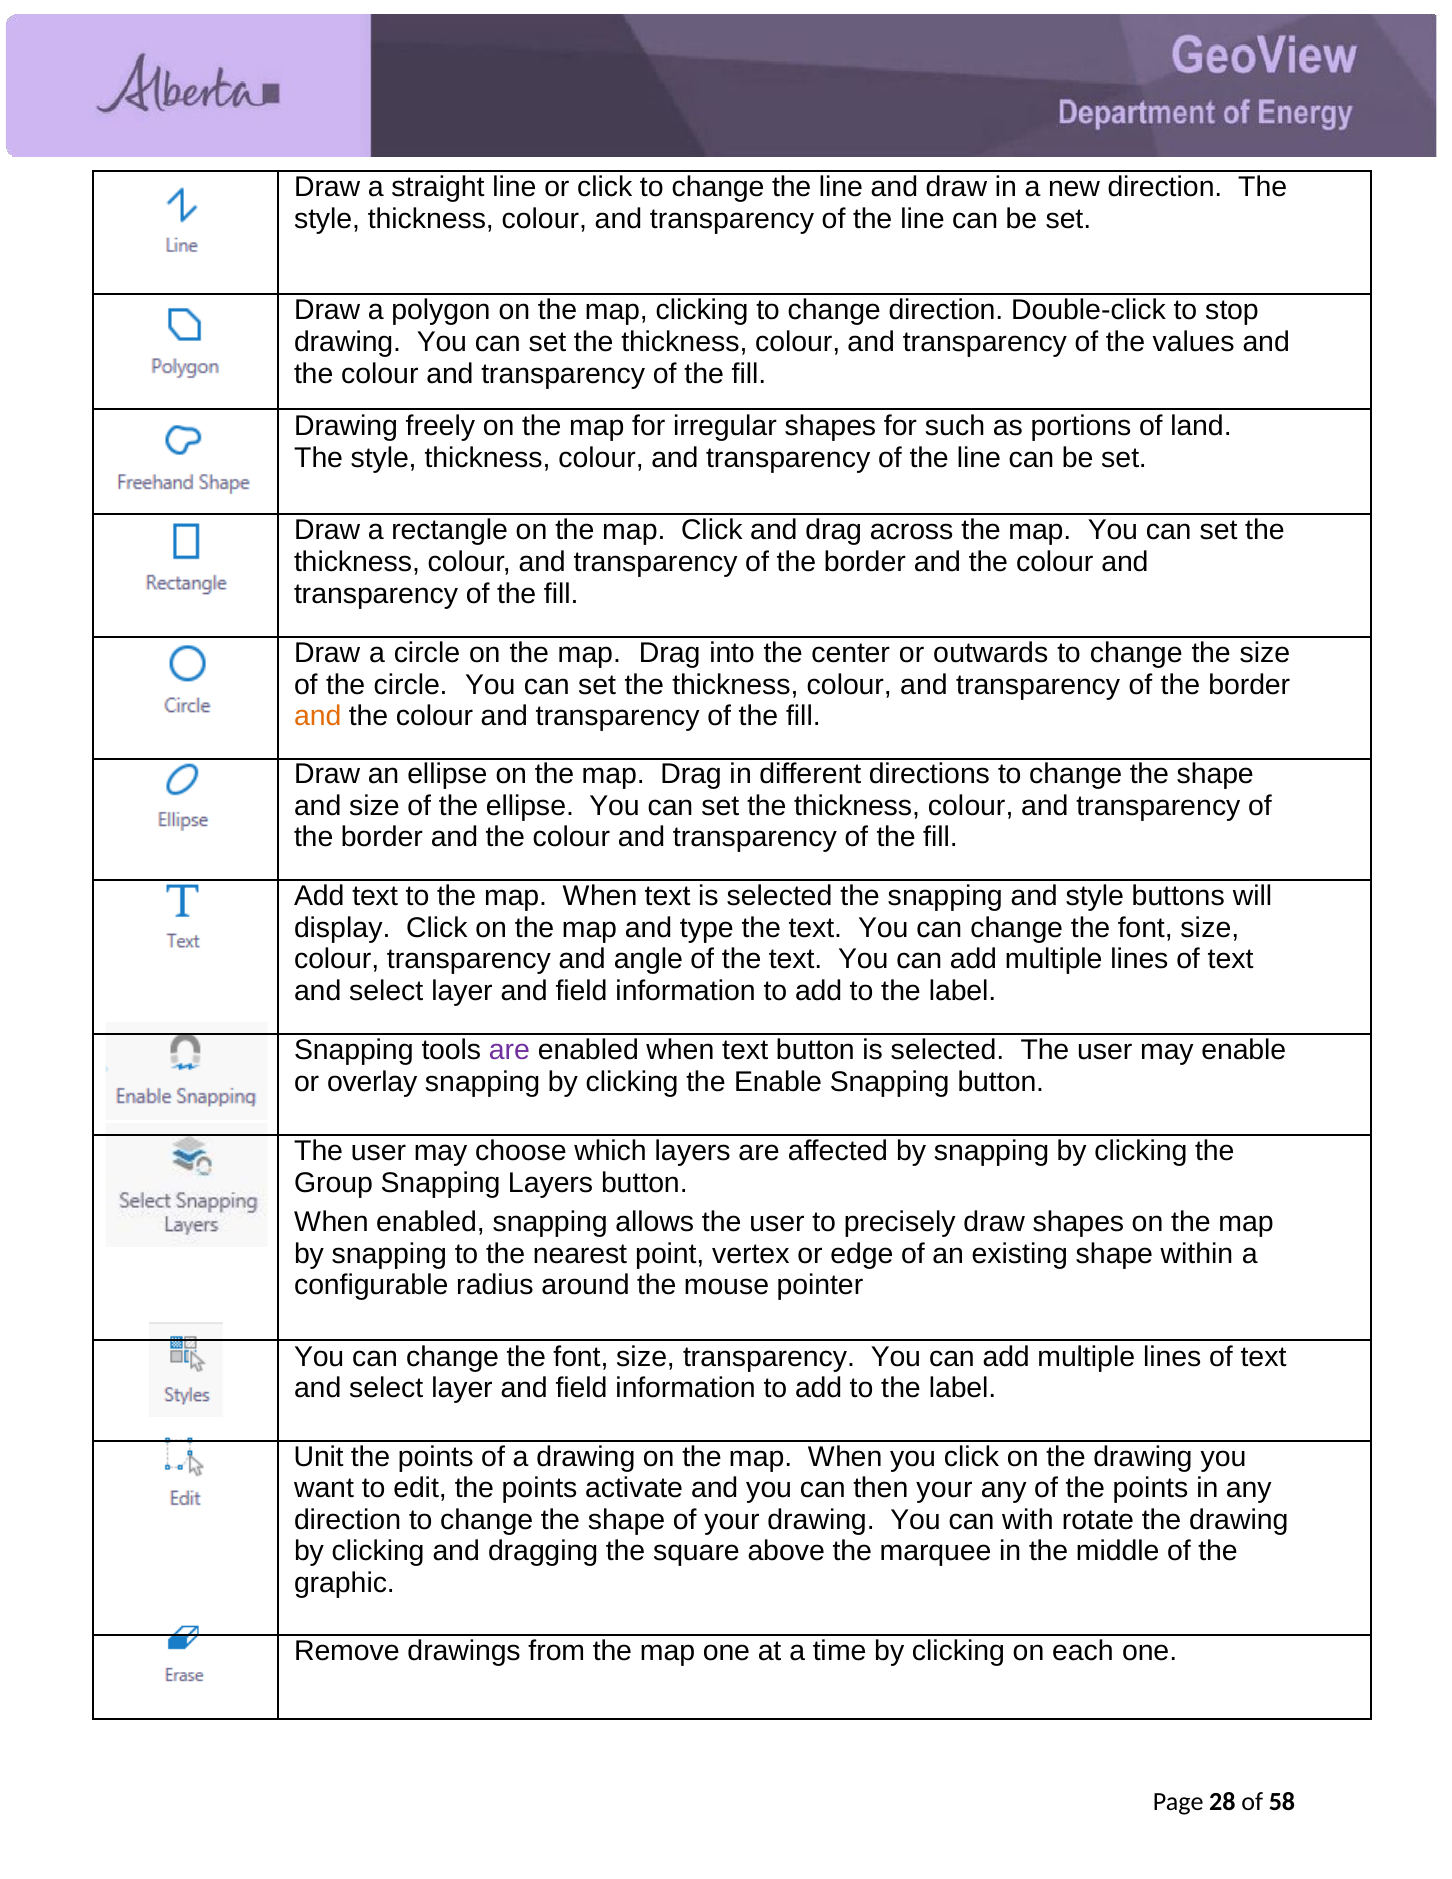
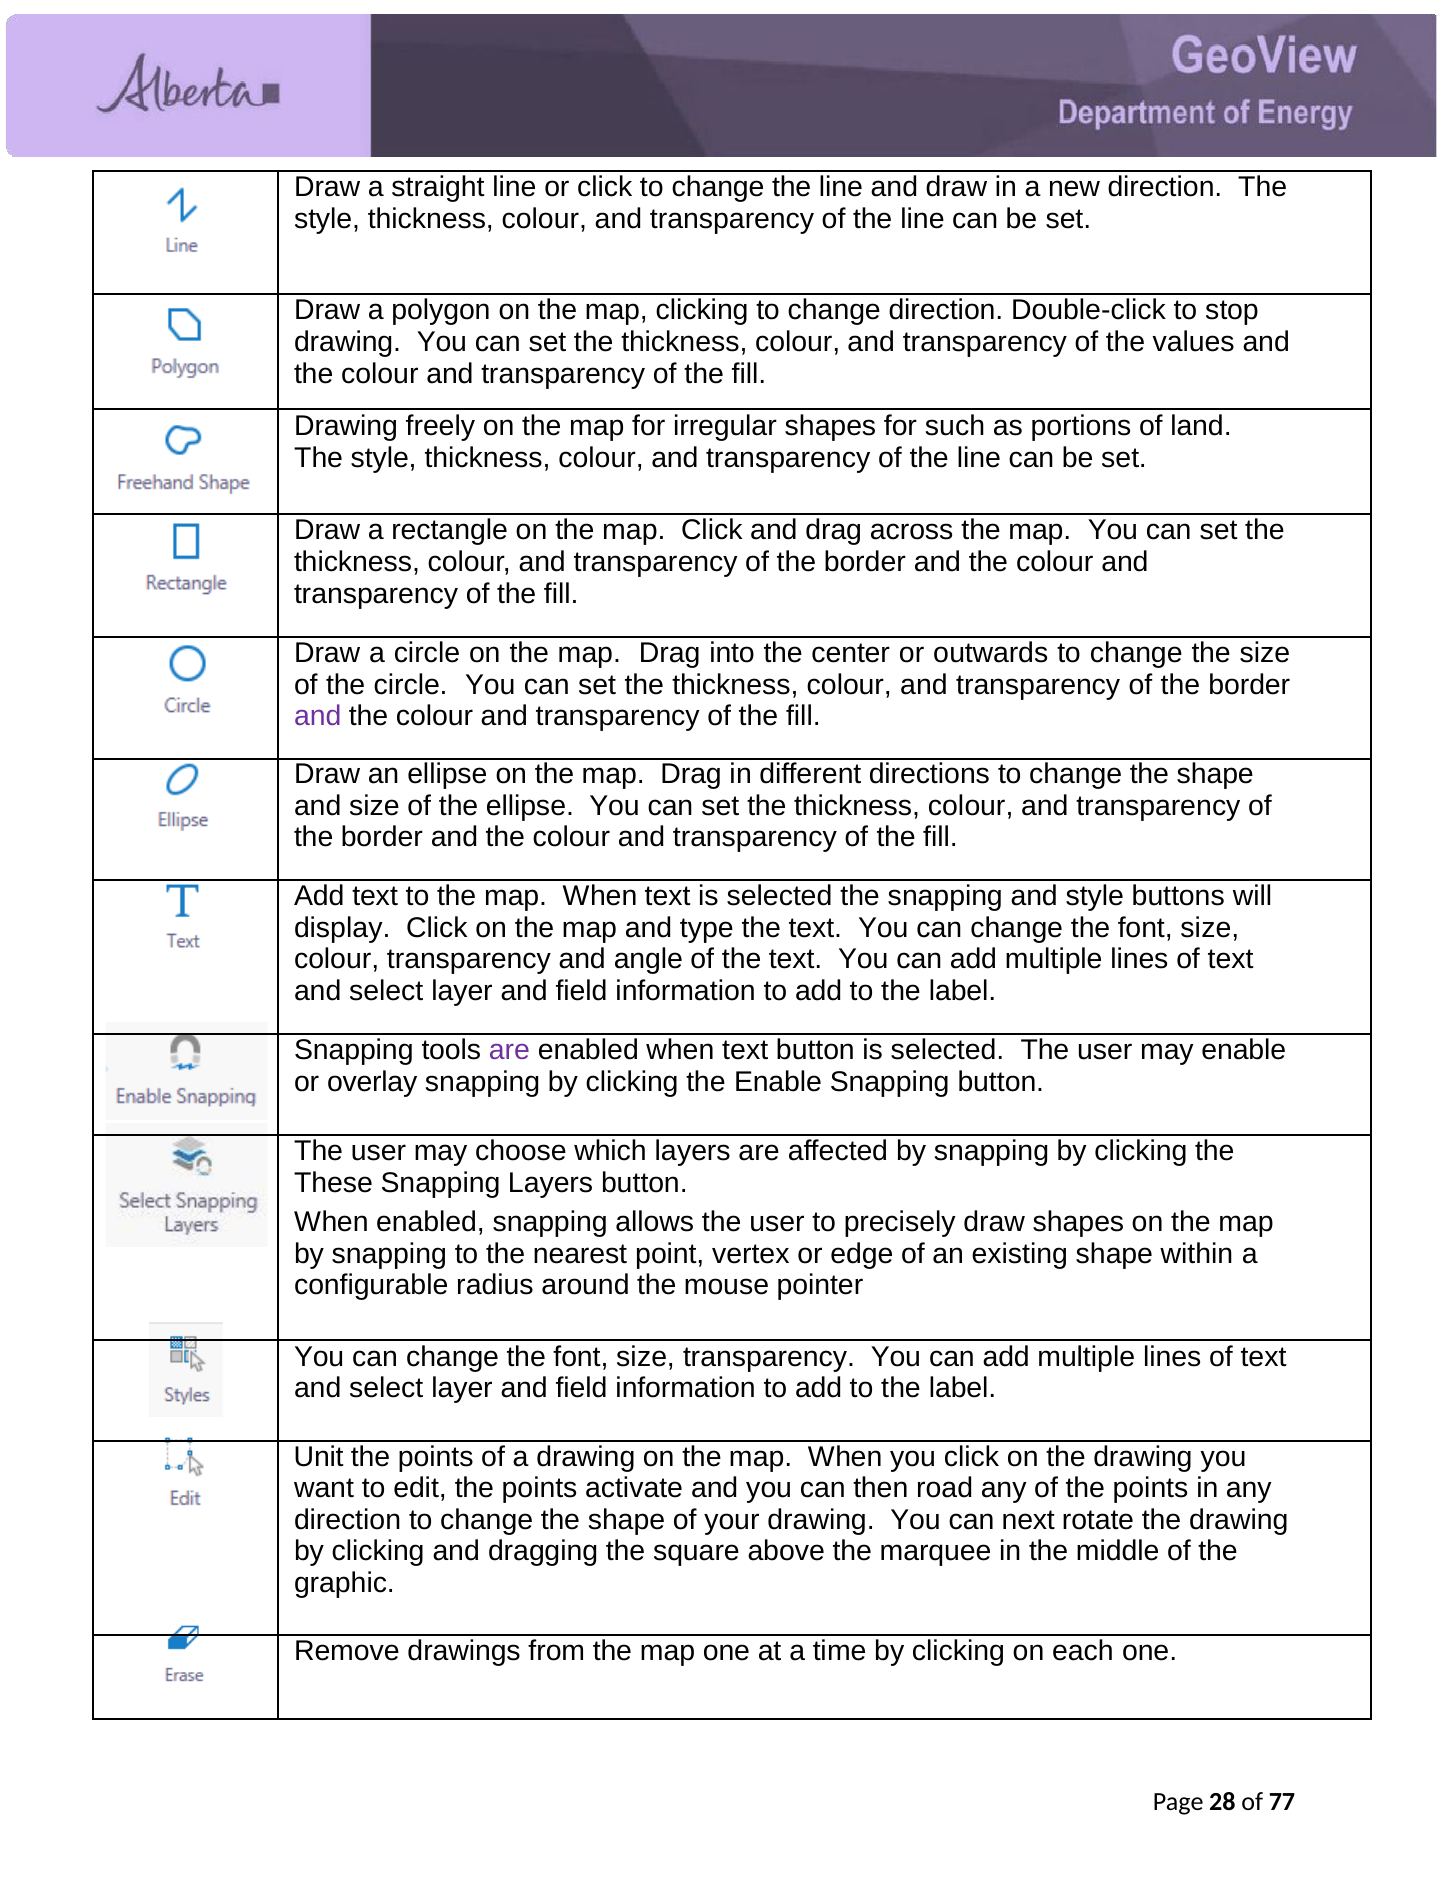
and at (318, 716) colour: orange -> purple
Group: Group -> These
then your: your -> road
with: with -> next
58: 58 -> 77
